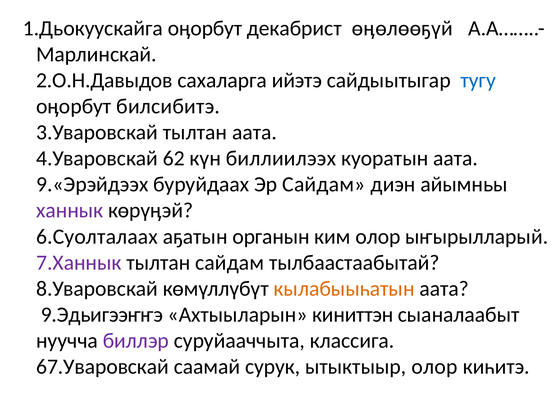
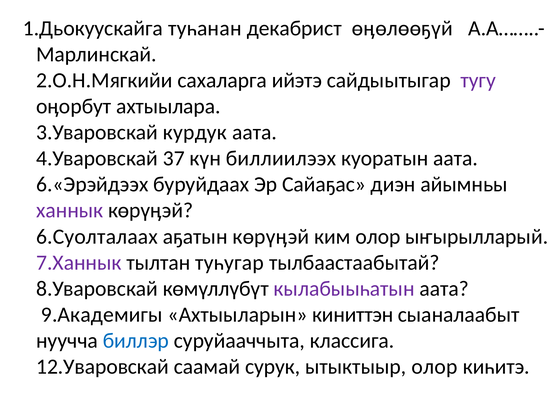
оӊорбут at (205, 28): оӊорбут -> туһанан
2.О.Н.Давыдов: 2.О.Н.Давыдов -> 2.О.Н.Мягкийи
тугу colour: blue -> purple
билсибитэ: билсибитэ -> ахтыылара
3.Уваровскай тылтан: тылтан -> курдук
62: 62 -> 37
9.«Эрэйдээх: 9.«Эрэйдээх -> 6.«Эрэйдээх
Эр Сайдам: Сайдам -> Сайаҕас
аҕатын органын: органын -> көрүӊэй
тылтан сайдам: сайдам -> туһугар
кылабыыһатын colour: orange -> purple
9.Эдьигээҥҥэ: 9.Эдьигээҥҥэ -> 9.Академигы
биллэр colour: purple -> blue
67.Уваровскай: 67.Уваровскай -> 12.Уваровскай
